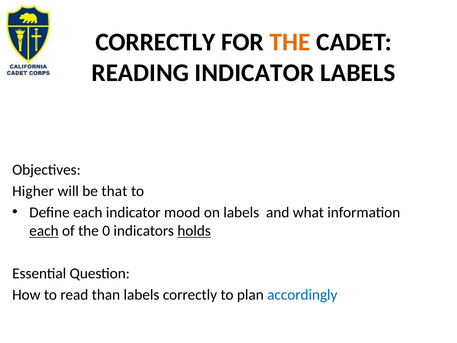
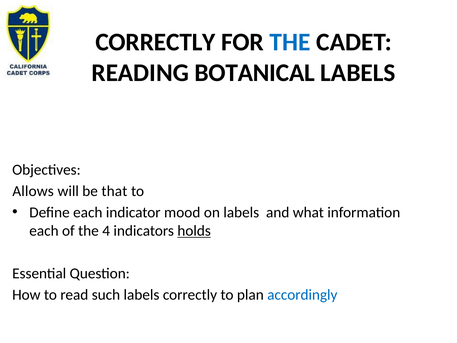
THE at (290, 42) colour: orange -> blue
READING INDICATOR: INDICATOR -> BOTANICAL
Higher: Higher -> Allows
each at (44, 231) underline: present -> none
0: 0 -> 4
than: than -> such
